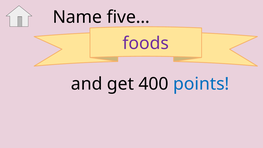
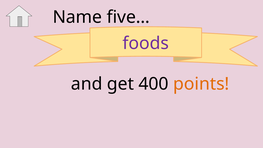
points colour: blue -> orange
